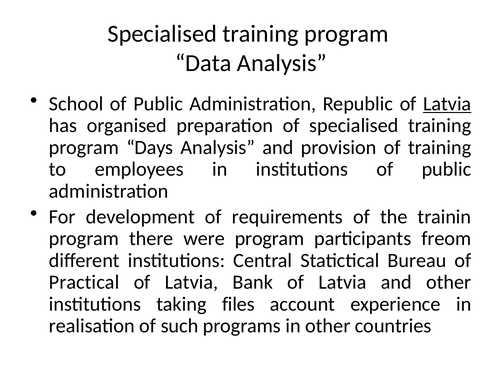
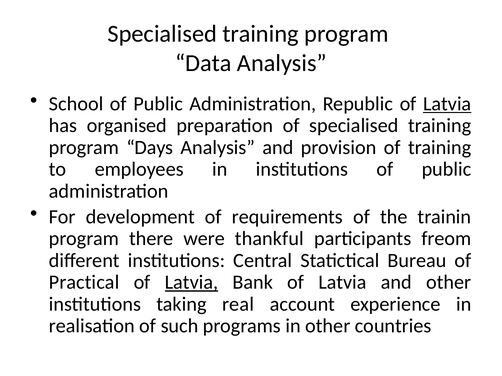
were program: program -> thankful
Latvia at (191, 283) underline: none -> present
files: files -> real
